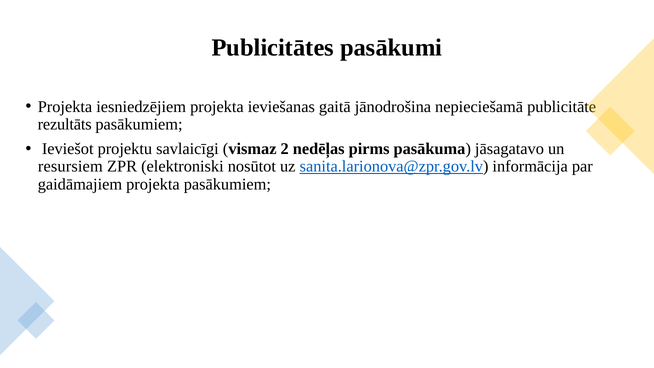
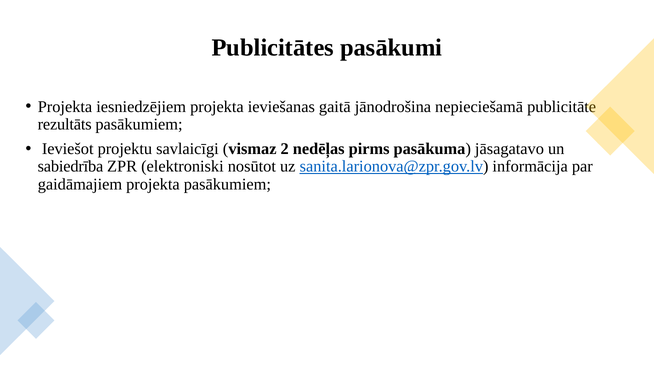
resursiem: resursiem -> sabiedrība
